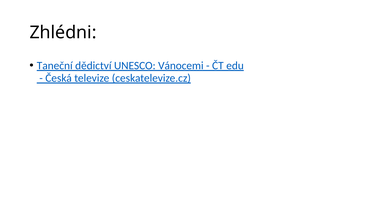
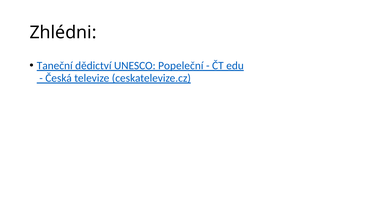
Vánocemi: Vánocemi -> Popeleční
